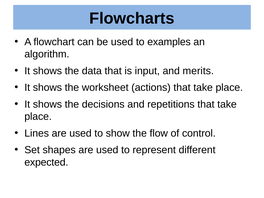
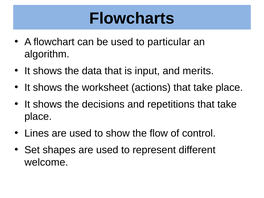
examples: examples -> particular
expected: expected -> welcome
